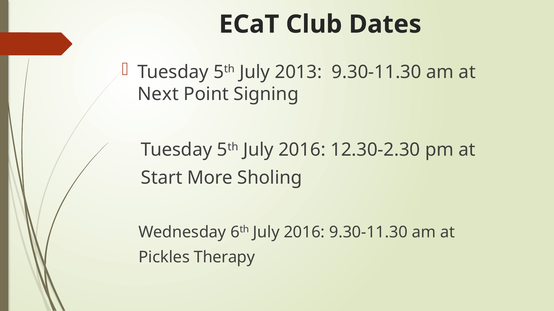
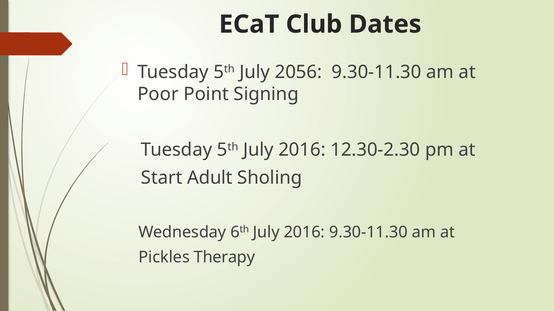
2013: 2013 -> 2056
Next: Next -> Poor
More: More -> Adult
